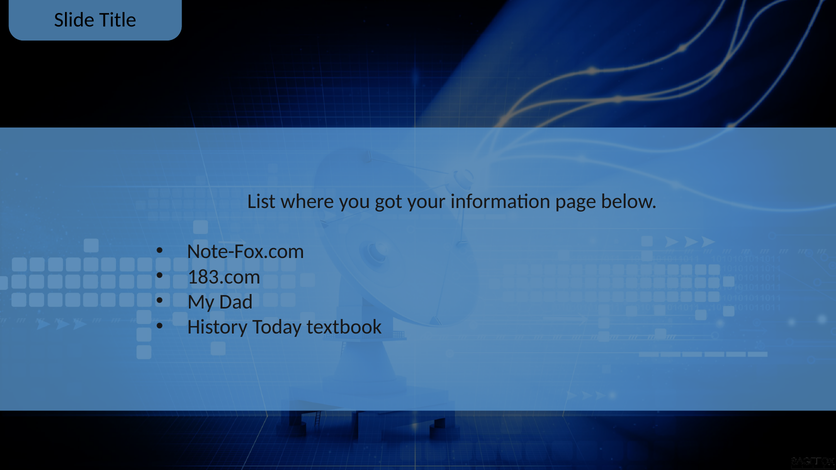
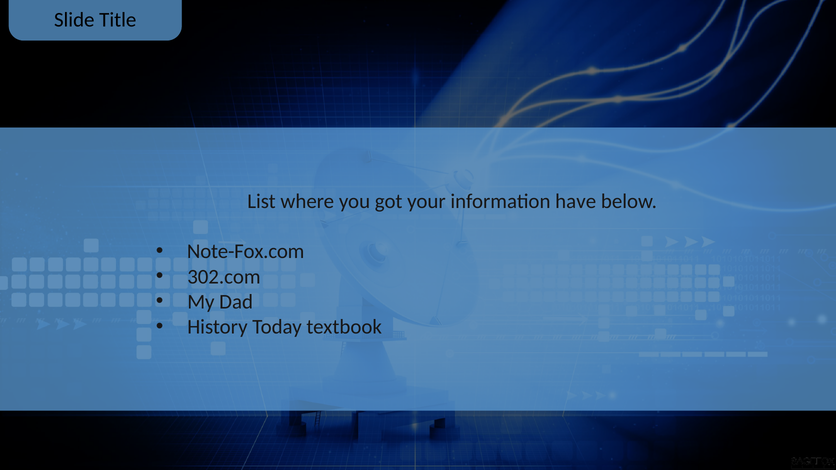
page: page -> have
183.com: 183.com -> 302.com
